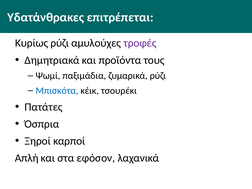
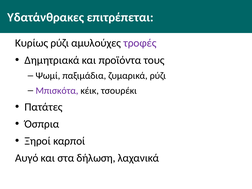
Μπισκότα colour: blue -> purple
Απλή: Απλή -> Αυγό
εφόσον: εφόσον -> δήλωση
